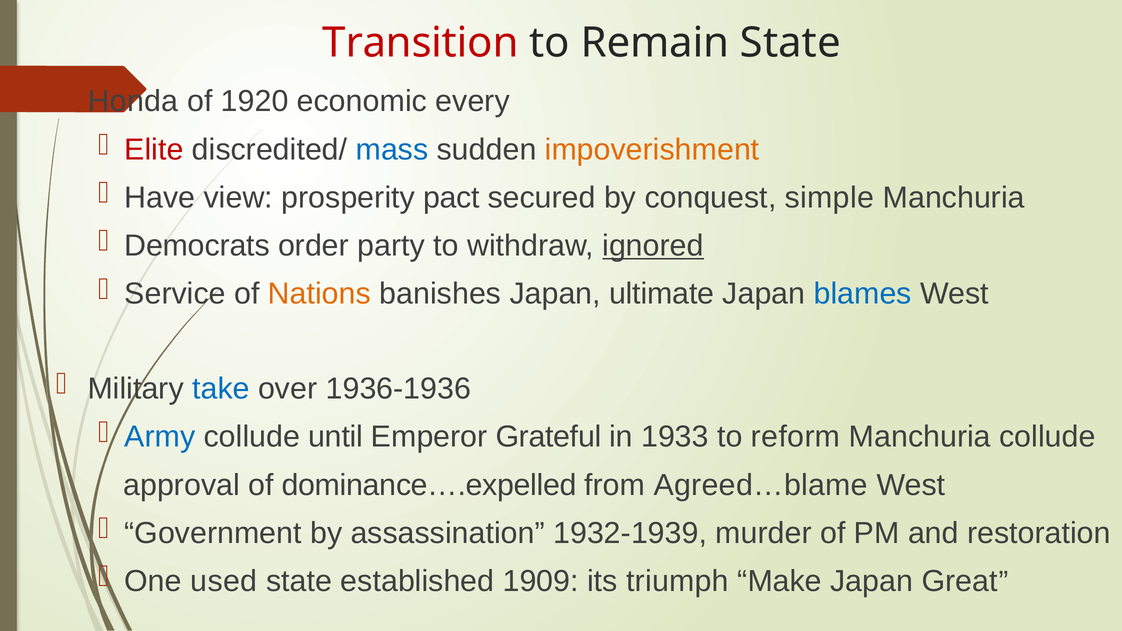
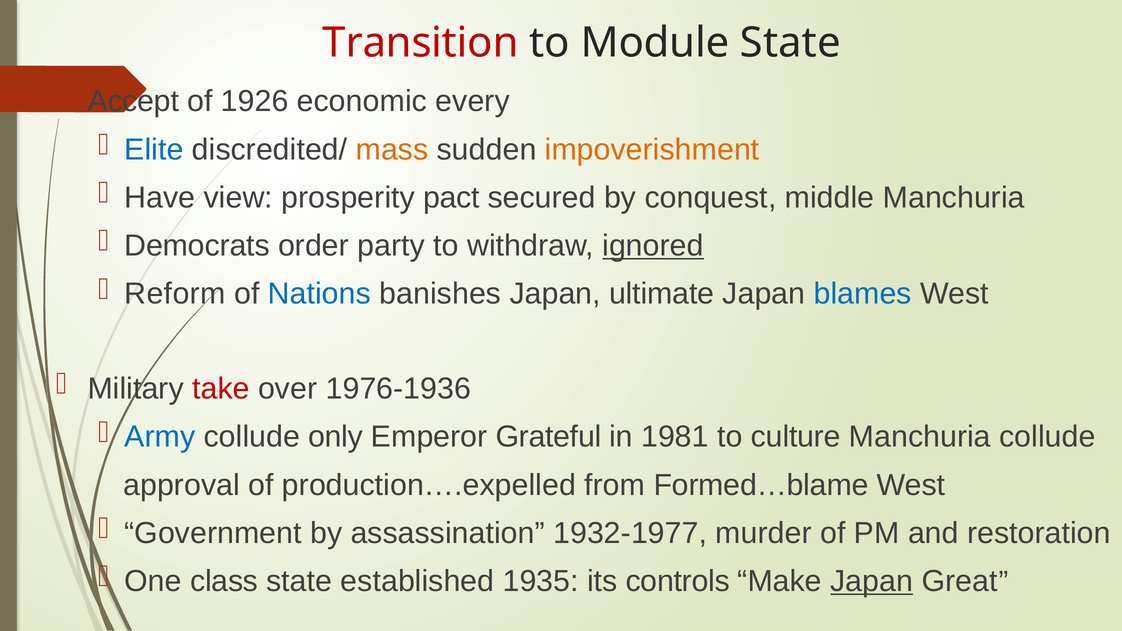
Remain: Remain -> Module
Honda: Honda -> Accept
1920: 1920 -> 1926
Elite colour: red -> blue
mass colour: blue -> orange
simple: simple -> middle
Service: Service -> Reform
Nations colour: orange -> blue
take colour: blue -> red
1936-1936: 1936-1936 -> 1976-1936
until: until -> only
1933: 1933 -> 1981
reform: reform -> culture
dominance….expelled: dominance….expelled -> production….expelled
Agreed…blame: Agreed…blame -> Formed…blame
1932-1939: 1932-1939 -> 1932-1977
used: used -> class
1909: 1909 -> 1935
triumph: triumph -> controls
Japan at (872, 581) underline: none -> present
